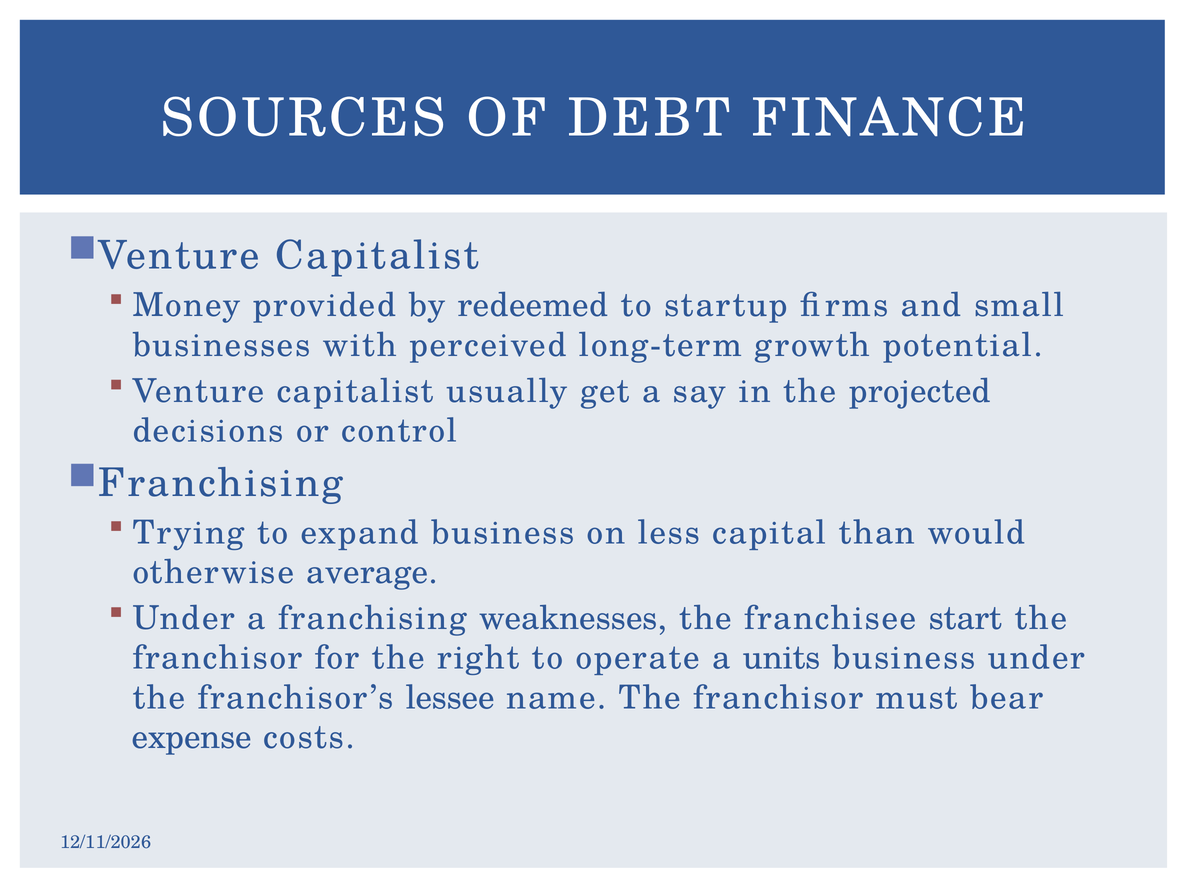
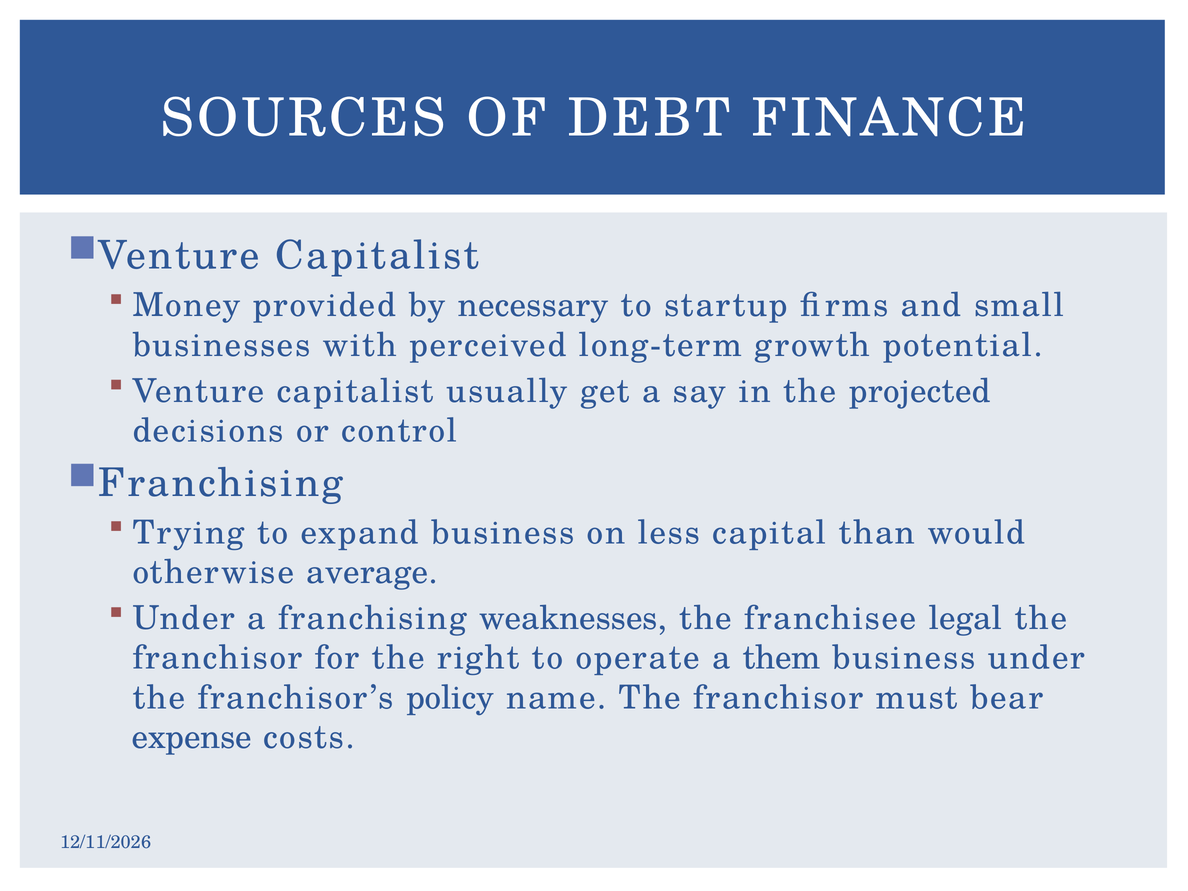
redeemed: redeemed -> necessary
start: start -> legal
units: units -> them
lessee: lessee -> policy
